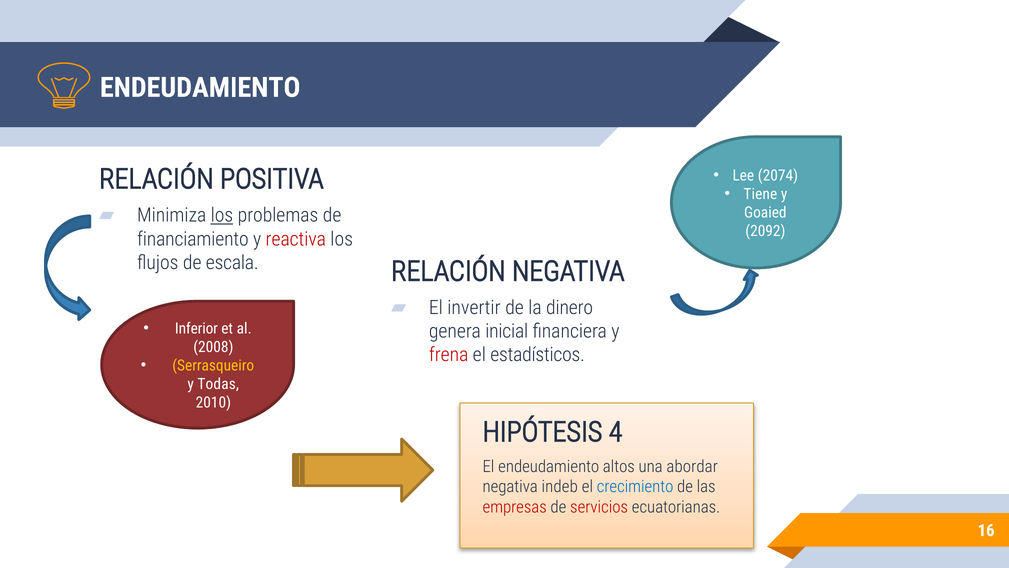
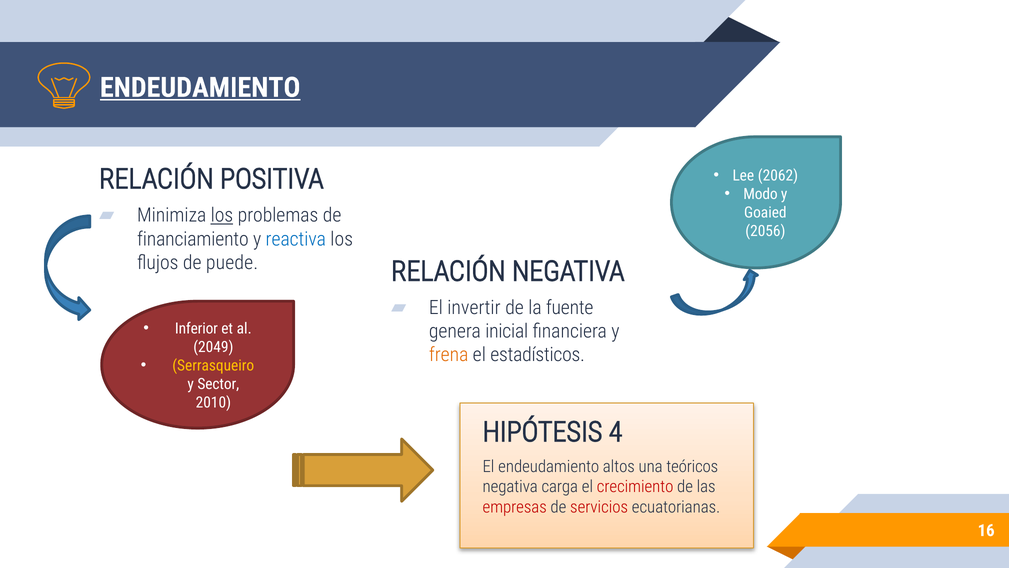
ENDEUDAMIENTO at (200, 88) underline: none -> present
2074: 2074 -> 2062
Tiene: Tiene -> Modo
2092: 2092 -> 2056
reactiva colour: red -> blue
escala: escala -> puede
dinero: dinero -> fuente
2008: 2008 -> 2049
frena colour: red -> orange
Todas: Todas -> Sector
abordar: abordar -> teóricos
indeb: indeb -> carga
crecimiento colour: blue -> red
